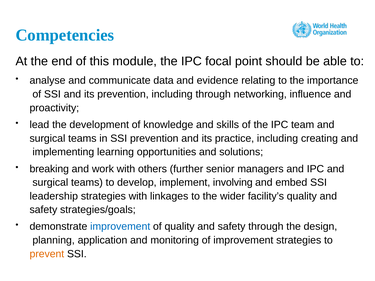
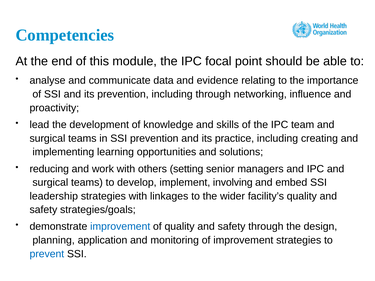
breaking: breaking -> reducing
further: further -> setting
prevent colour: orange -> blue
